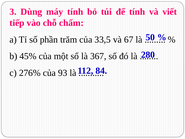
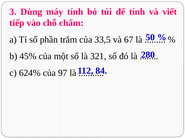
367: 367 -> 321
276%: 276% -> 624%
93: 93 -> 97
